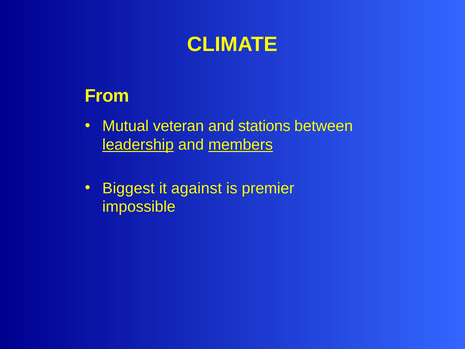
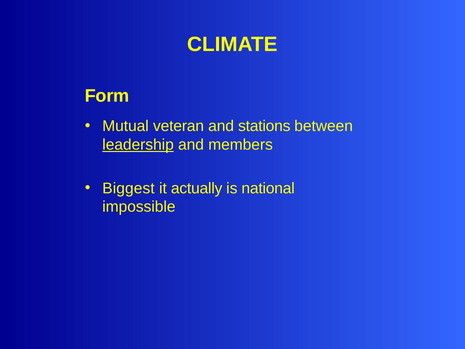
From: From -> Form
members underline: present -> none
against: against -> actually
premier: premier -> national
